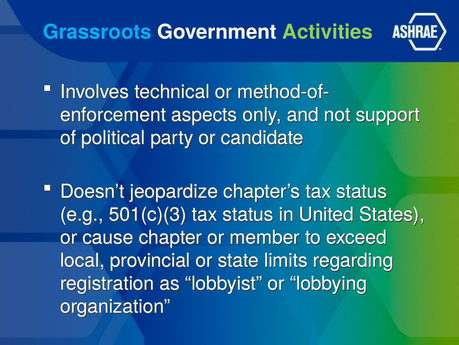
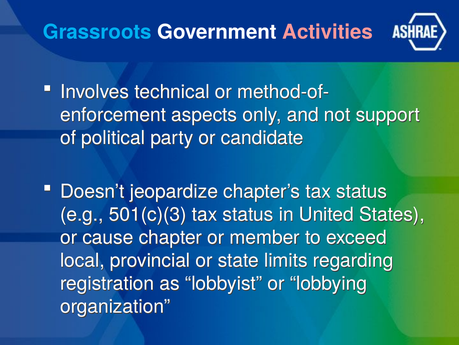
Activities colour: light green -> pink
